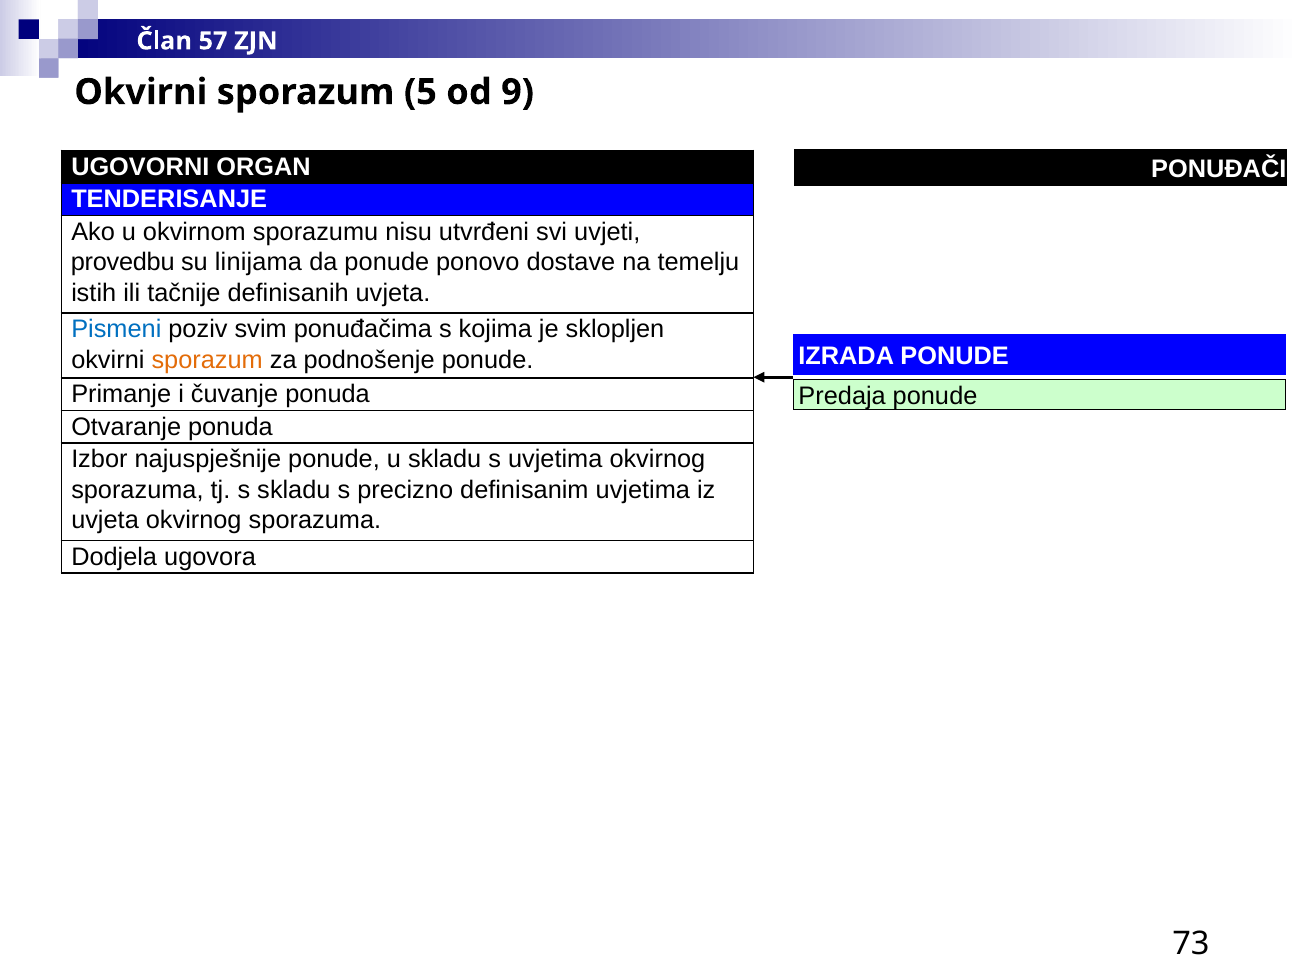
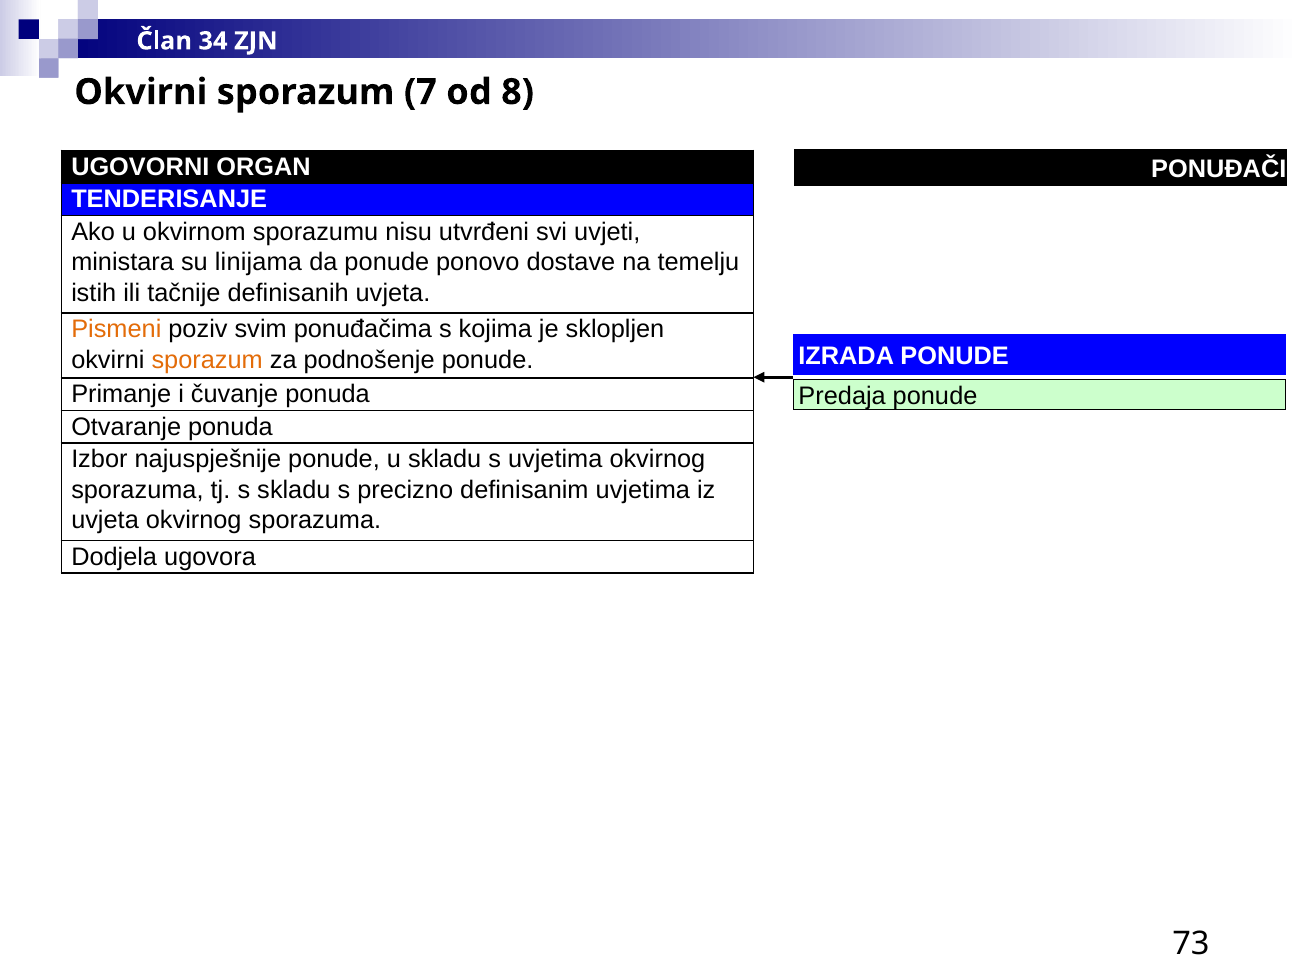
57: 57 -> 34
5: 5 -> 7
9: 9 -> 8
provedbu: provedbu -> ministara
Pismeni colour: blue -> orange
